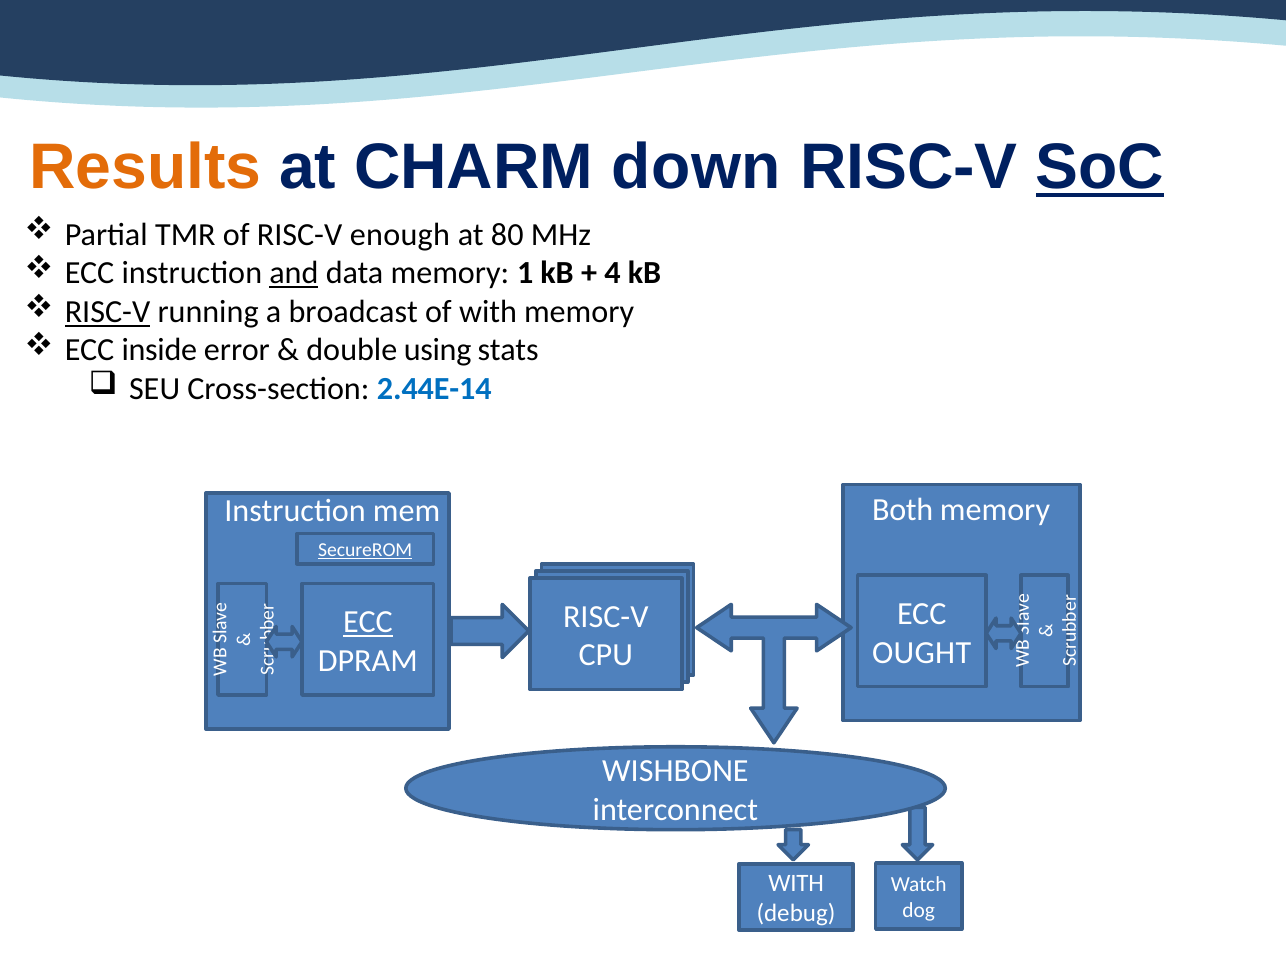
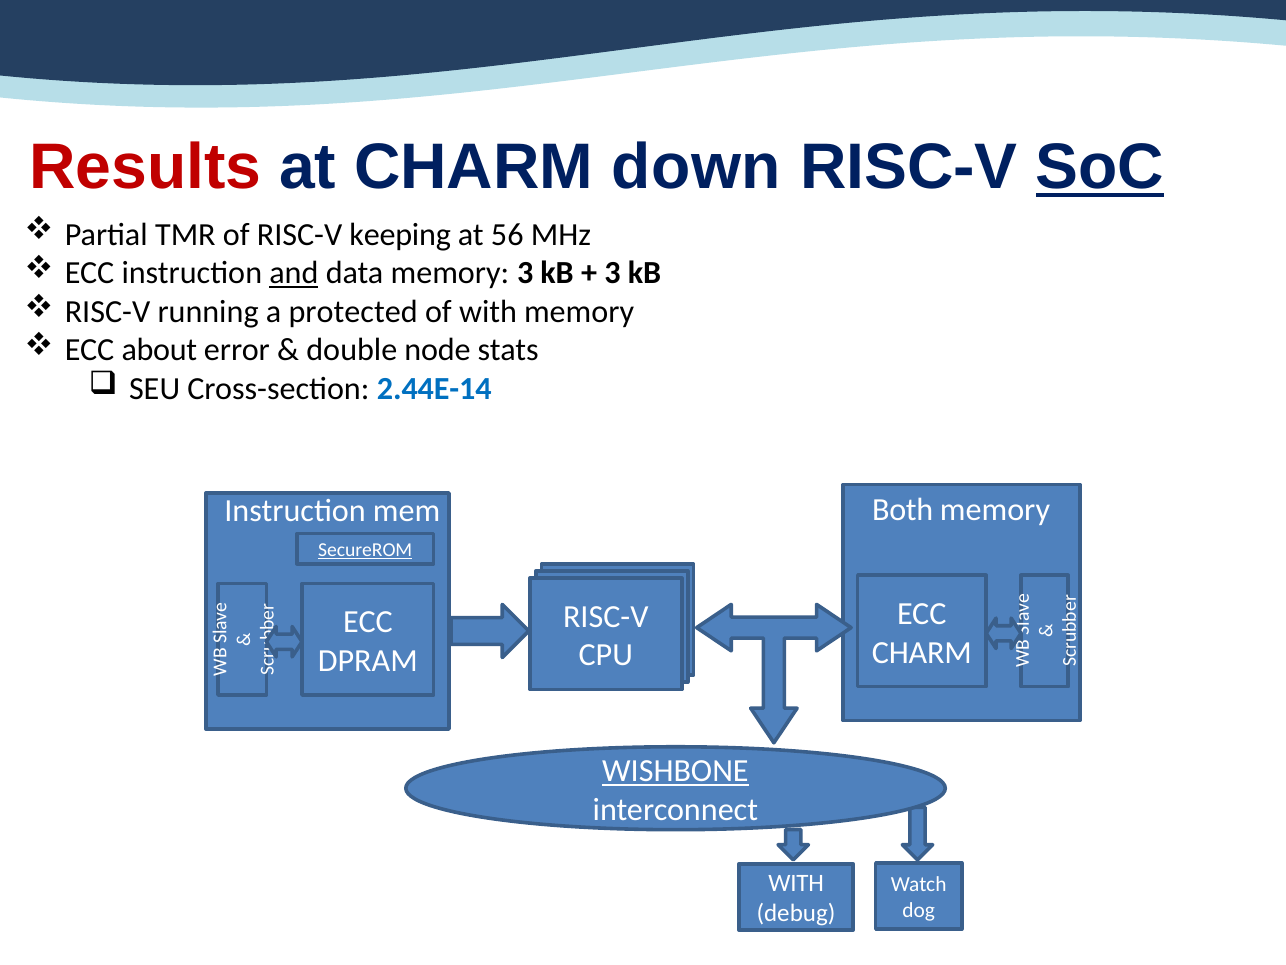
Results colour: orange -> red
enough: enough -> keeping
80: 80 -> 56
memory 1: 1 -> 3
4 at (612, 273): 4 -> 3
RISC-V at (108, 312) underline: present -> none
broadcast: broadcast -> protected
inside: inside -> about
using: using -> node
ECC at (368, 622) underline: present -> none
OUGHT at (922, 652): OUGHT -> CHARM
WISHBONE underline: none -> present
